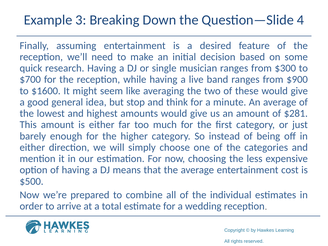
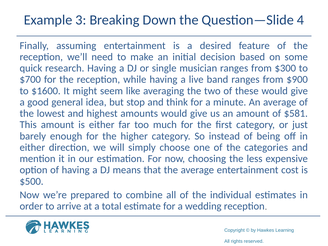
$281: $281 -> $581
